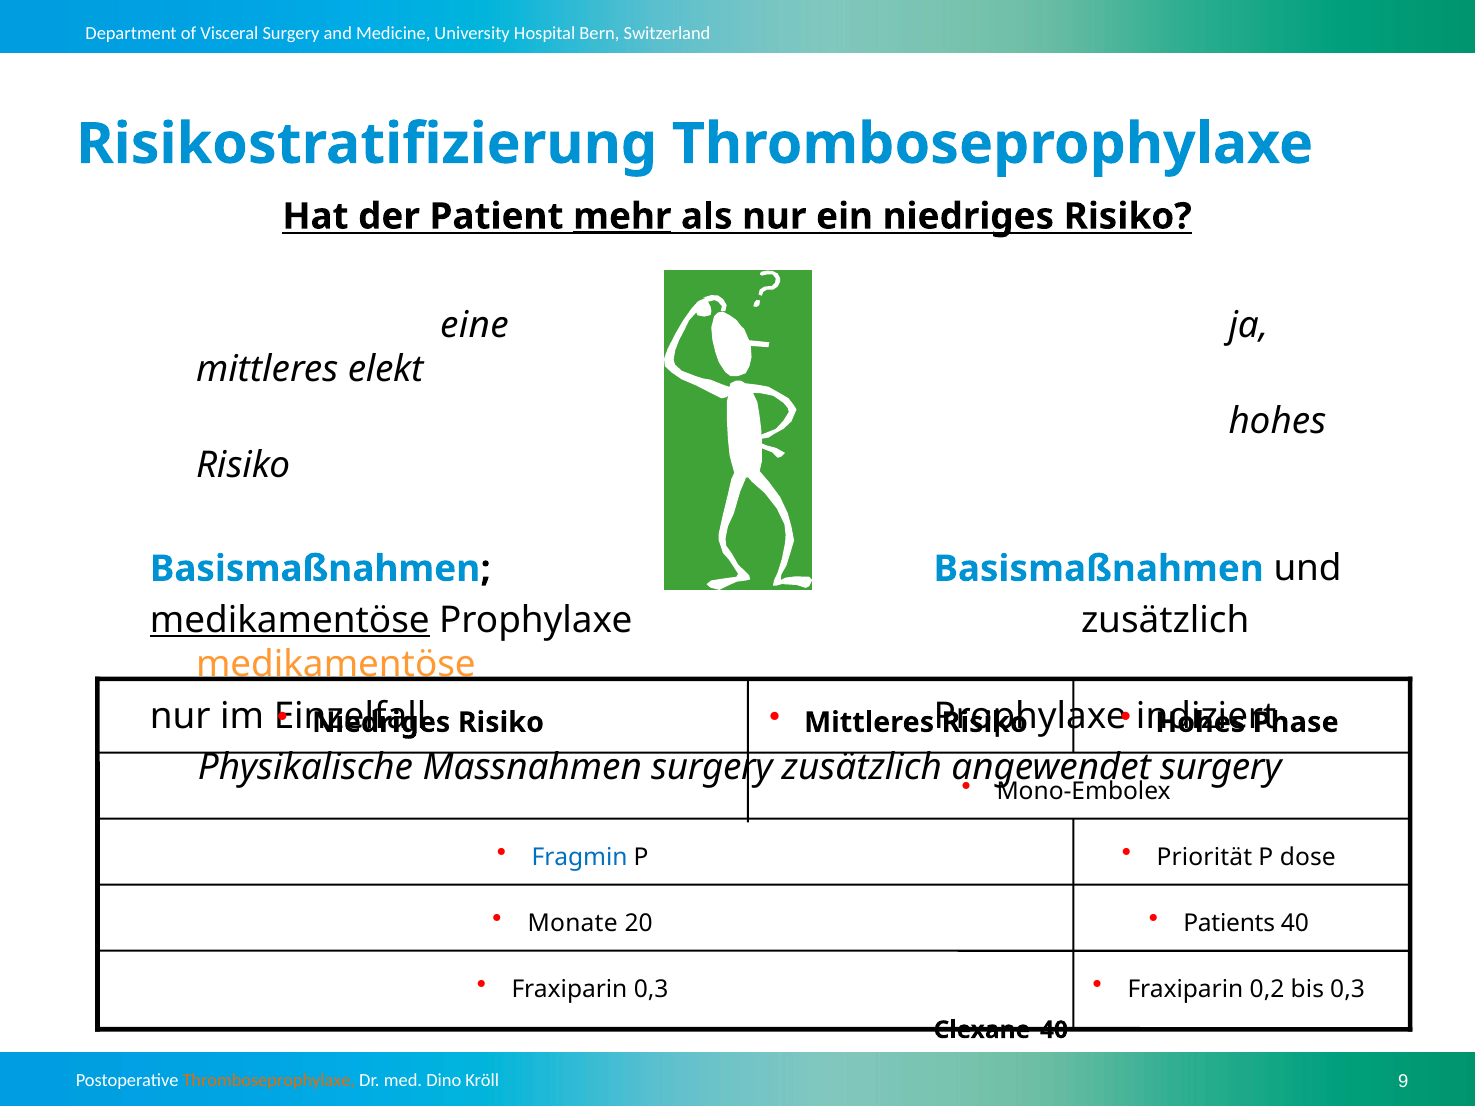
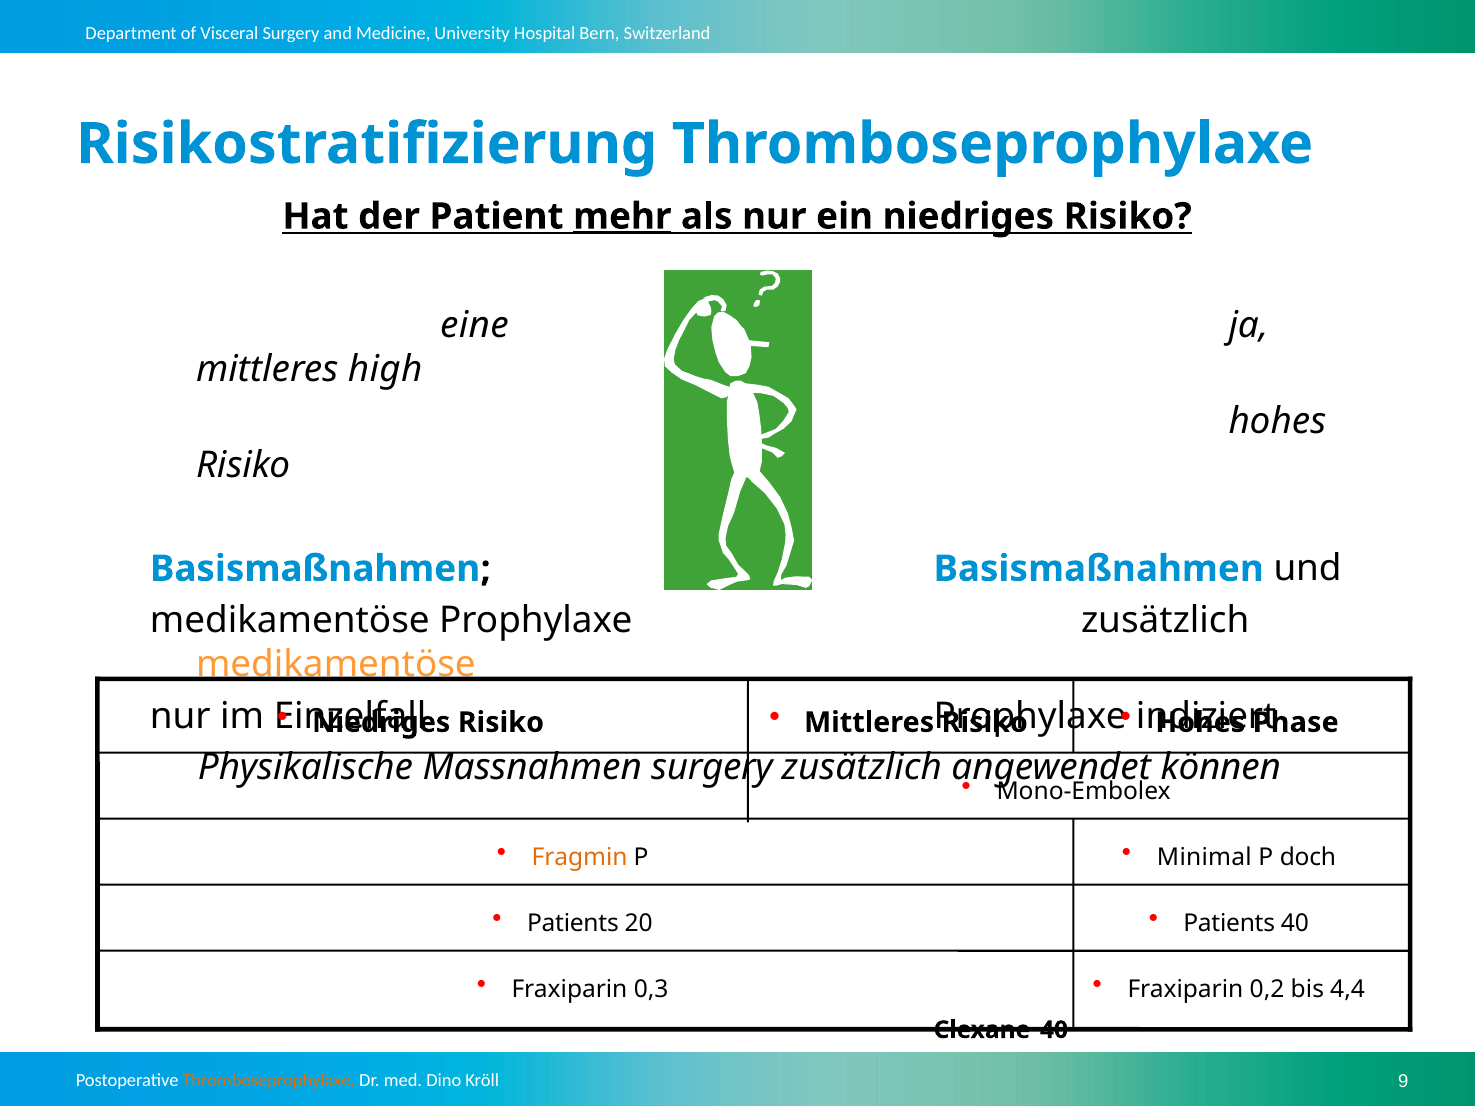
elekt: elekt -> high
medikamentöse at (290, 620) underline: present -> none
surgery at (1221, 768): surgery -> können
Fragmin colour: blue -> orange
Priorität: Priorität -> Minimal
dose: dose -> doch
Monate at (573, 923): Monate -> Patients
bis 0,3: 0,3 -> 4,4
